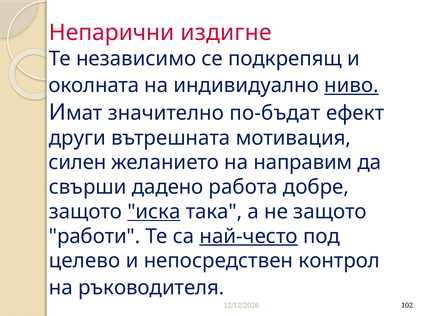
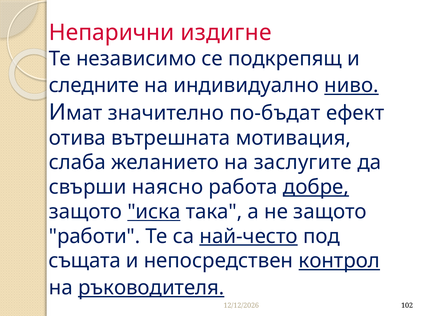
околната: околната -> следните
други: други -> отива
силен: силен -> слаба
направим: направим -> заслугите
дадено: дадено -> наясно
добре underline: none -> present
целево: целево -> същата
контрол underline: none -> present
ръководителя underline: none -> present
